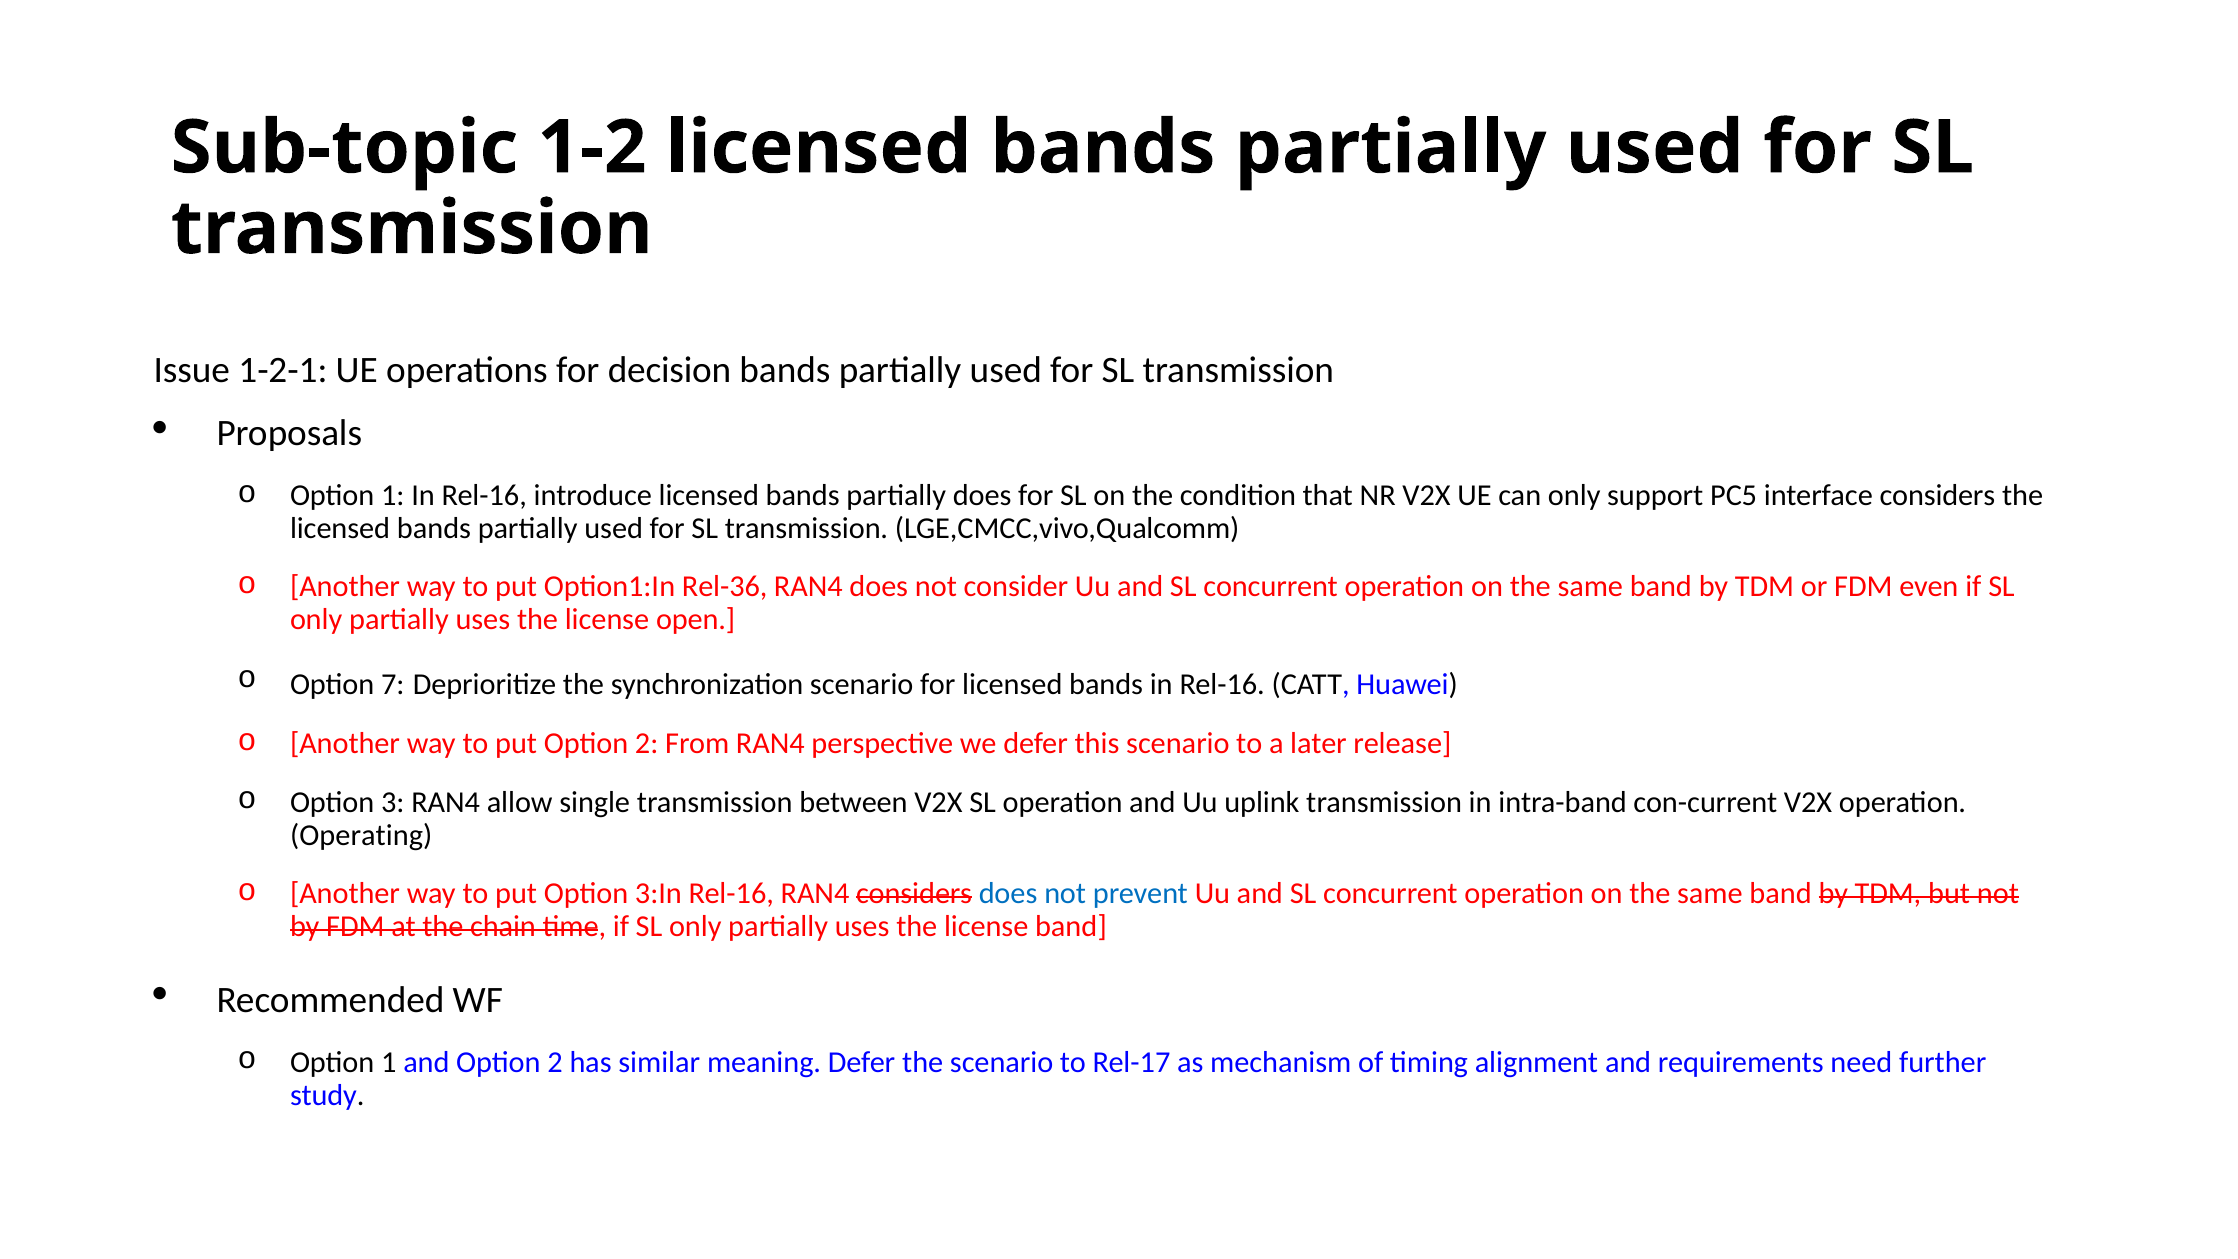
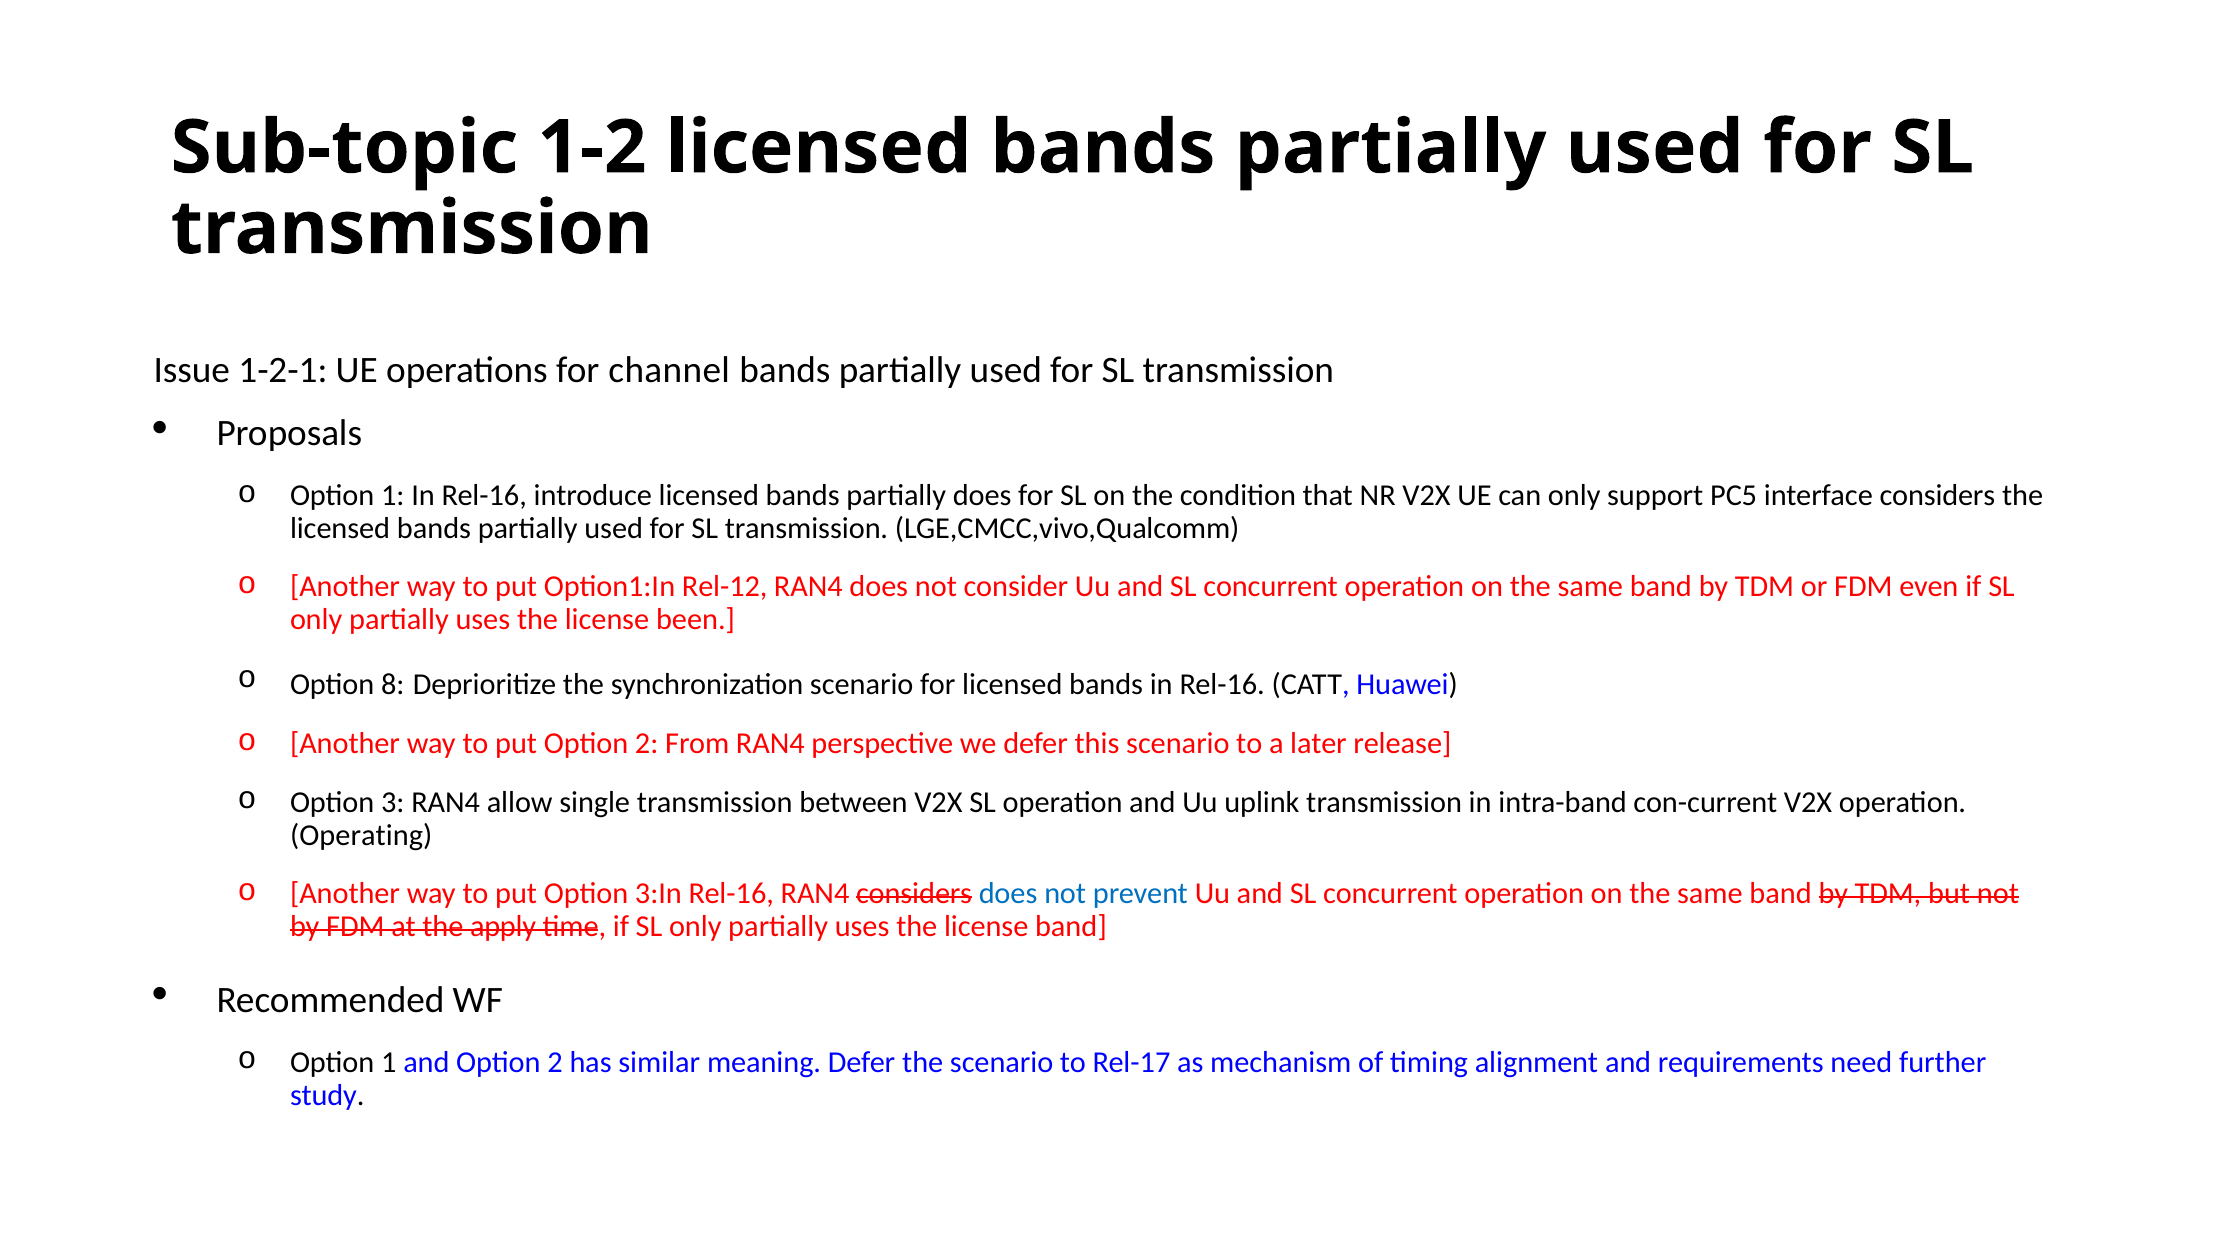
decision: decision -> channel
Rel-36: Rel-36 -> Rel-12
open: open -> been
7: 7 -> 8
chain: chain -> apply
